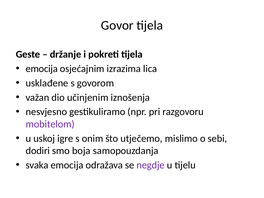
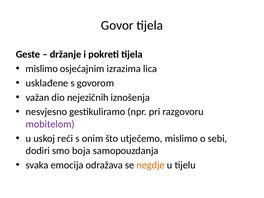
emocija at (42, 69): emocija -> mislimo
učinjenim: učinjenim -> nejezičnih
igre: igre -> reći
negdje colour: purple -> orange
